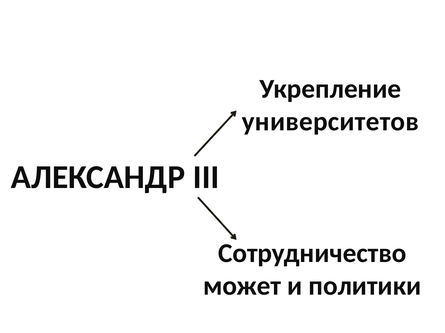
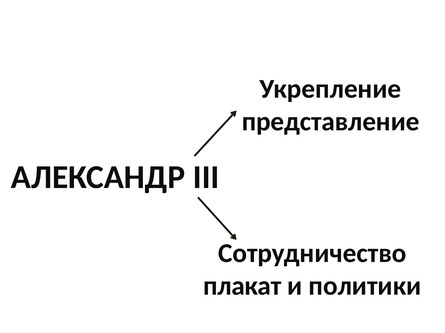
университетов: университетов -> представление
может: может -> плакат
